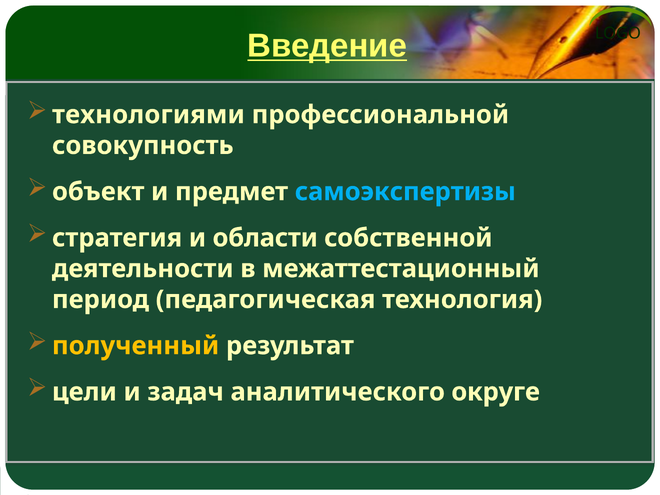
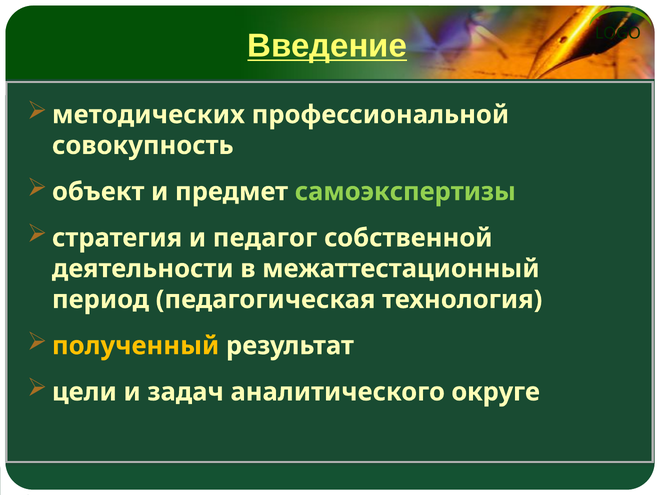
технологиями: технологиями -> методических
самоэкспертизы colour: light blue -> light green
области: области -> педагог
